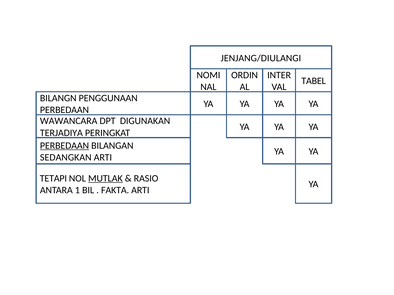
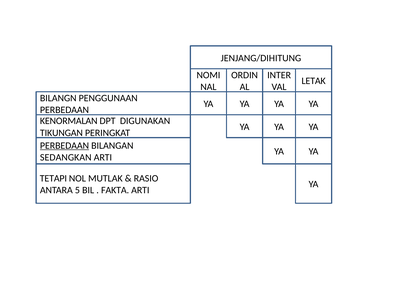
JENJANG/DIULANGI: JENJANG/DIULANGI -> JENJANG/DIHITUNG
TABEL: TABEL -> LETAK
WAWANCARA: WAWANCARA -> KENORMALAN
TERJADIYA: TERJADIYA -> TIKUNGAN
MUTLAK underline: present -> none
1: 1 -> 5
